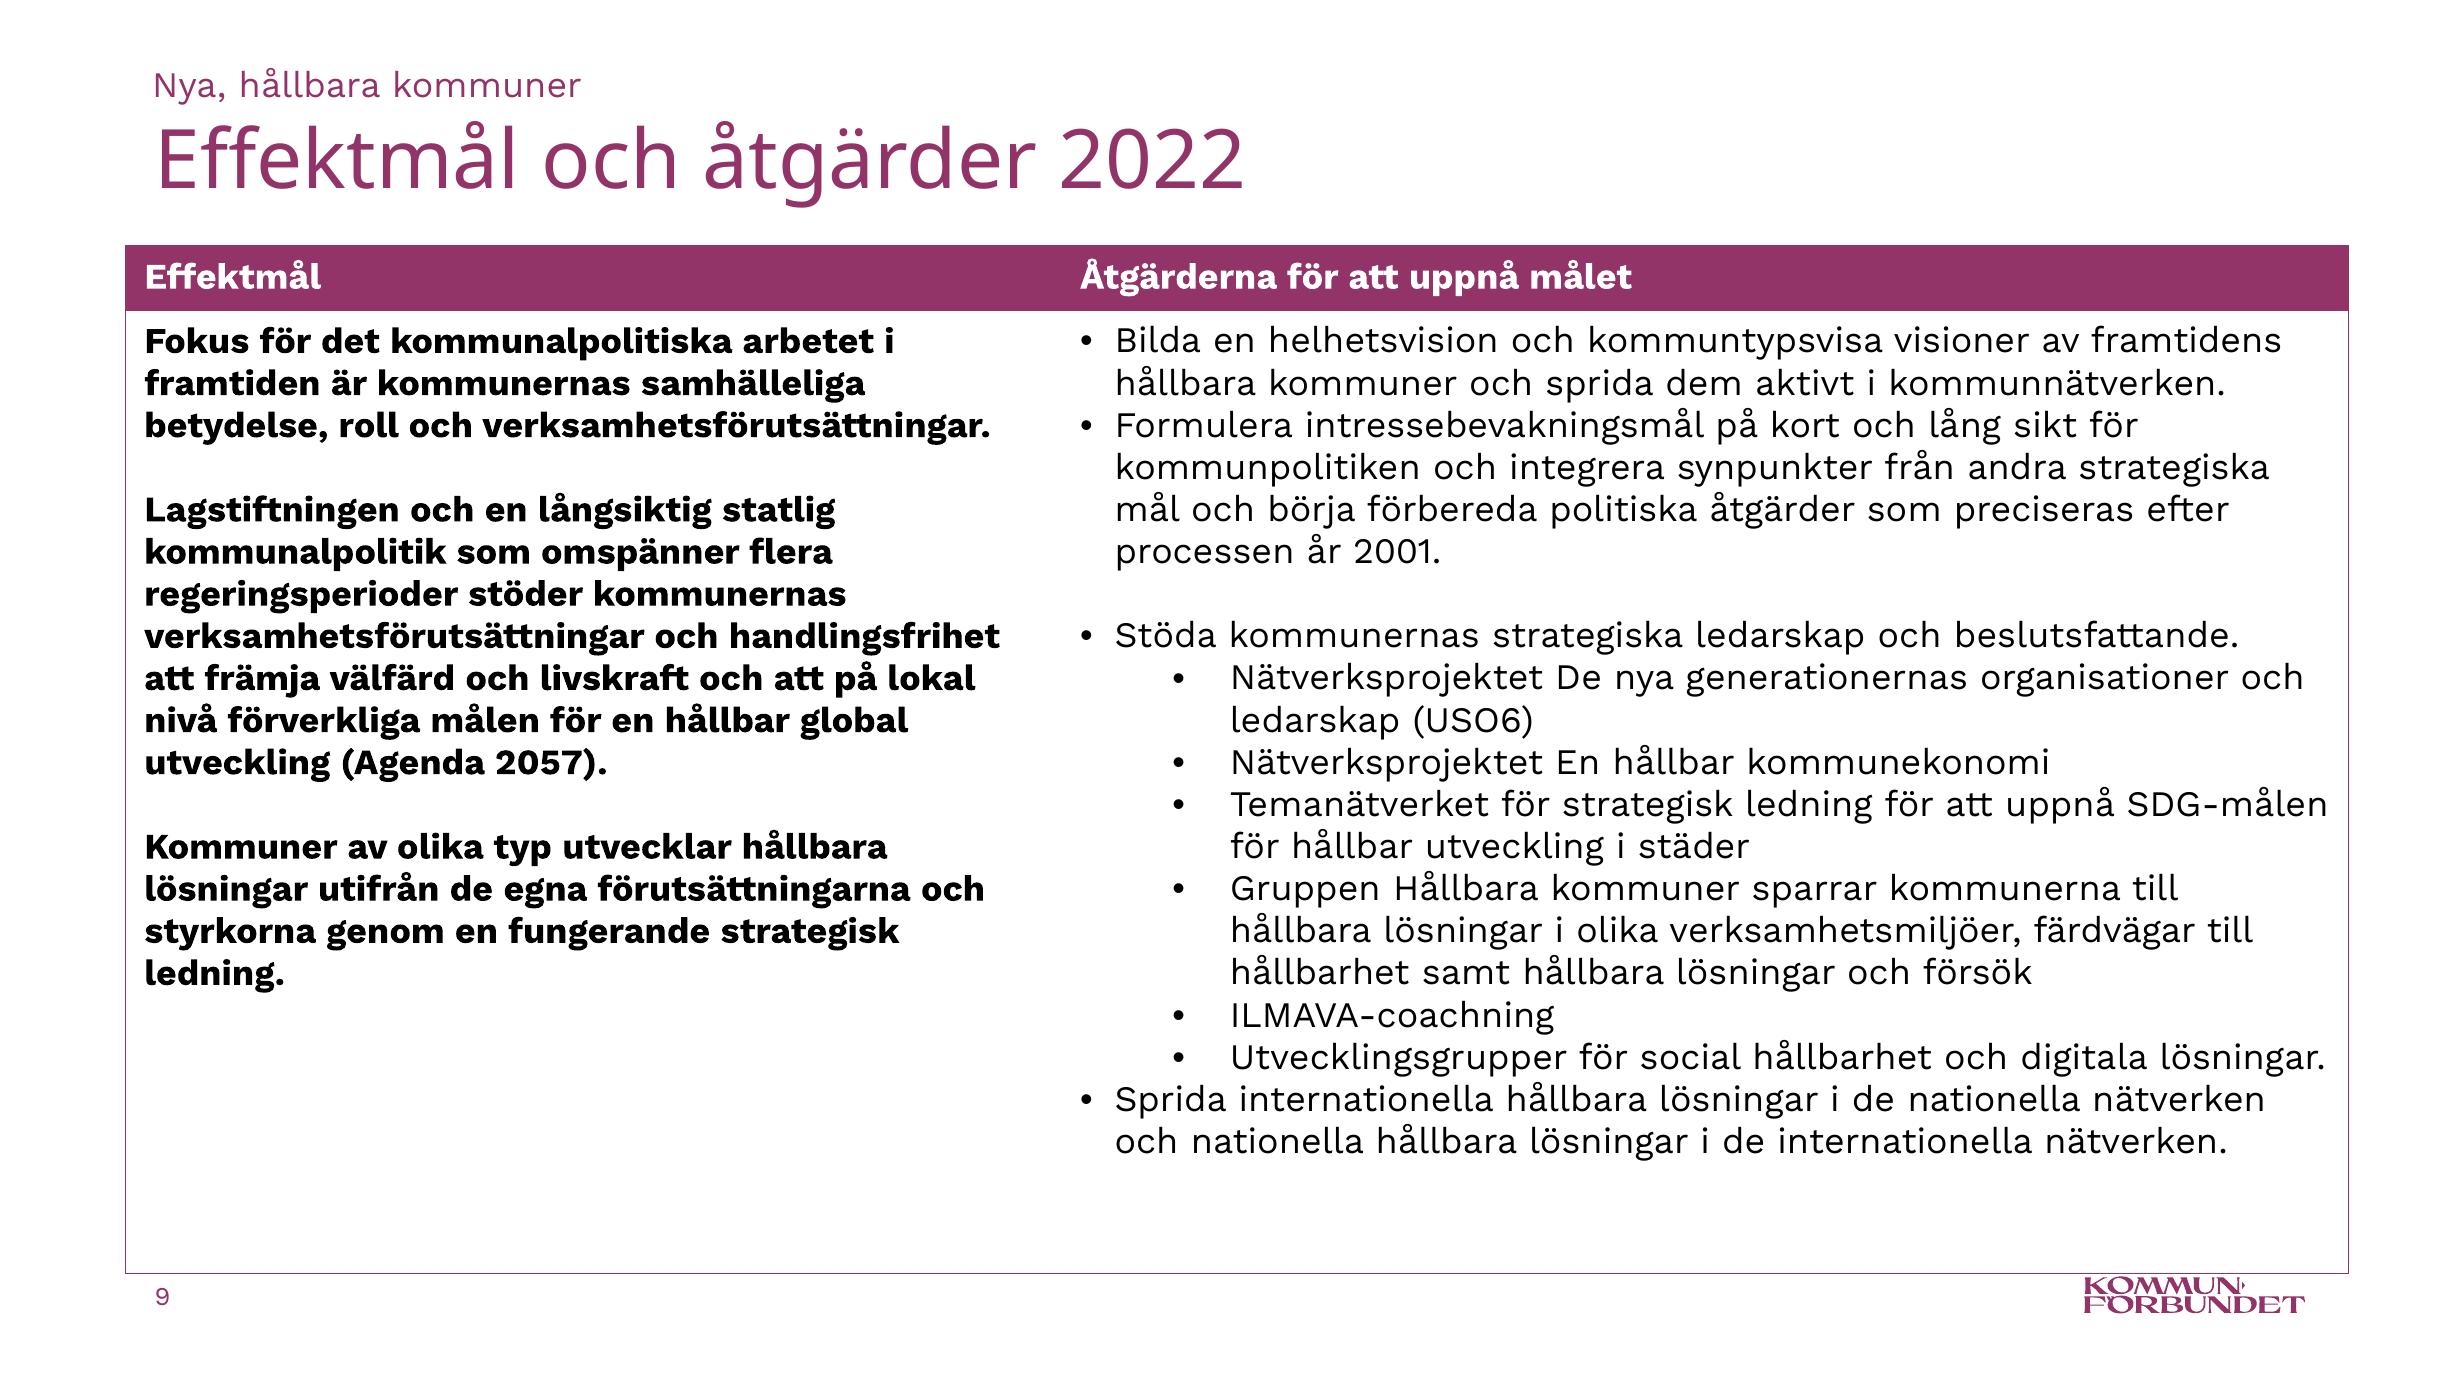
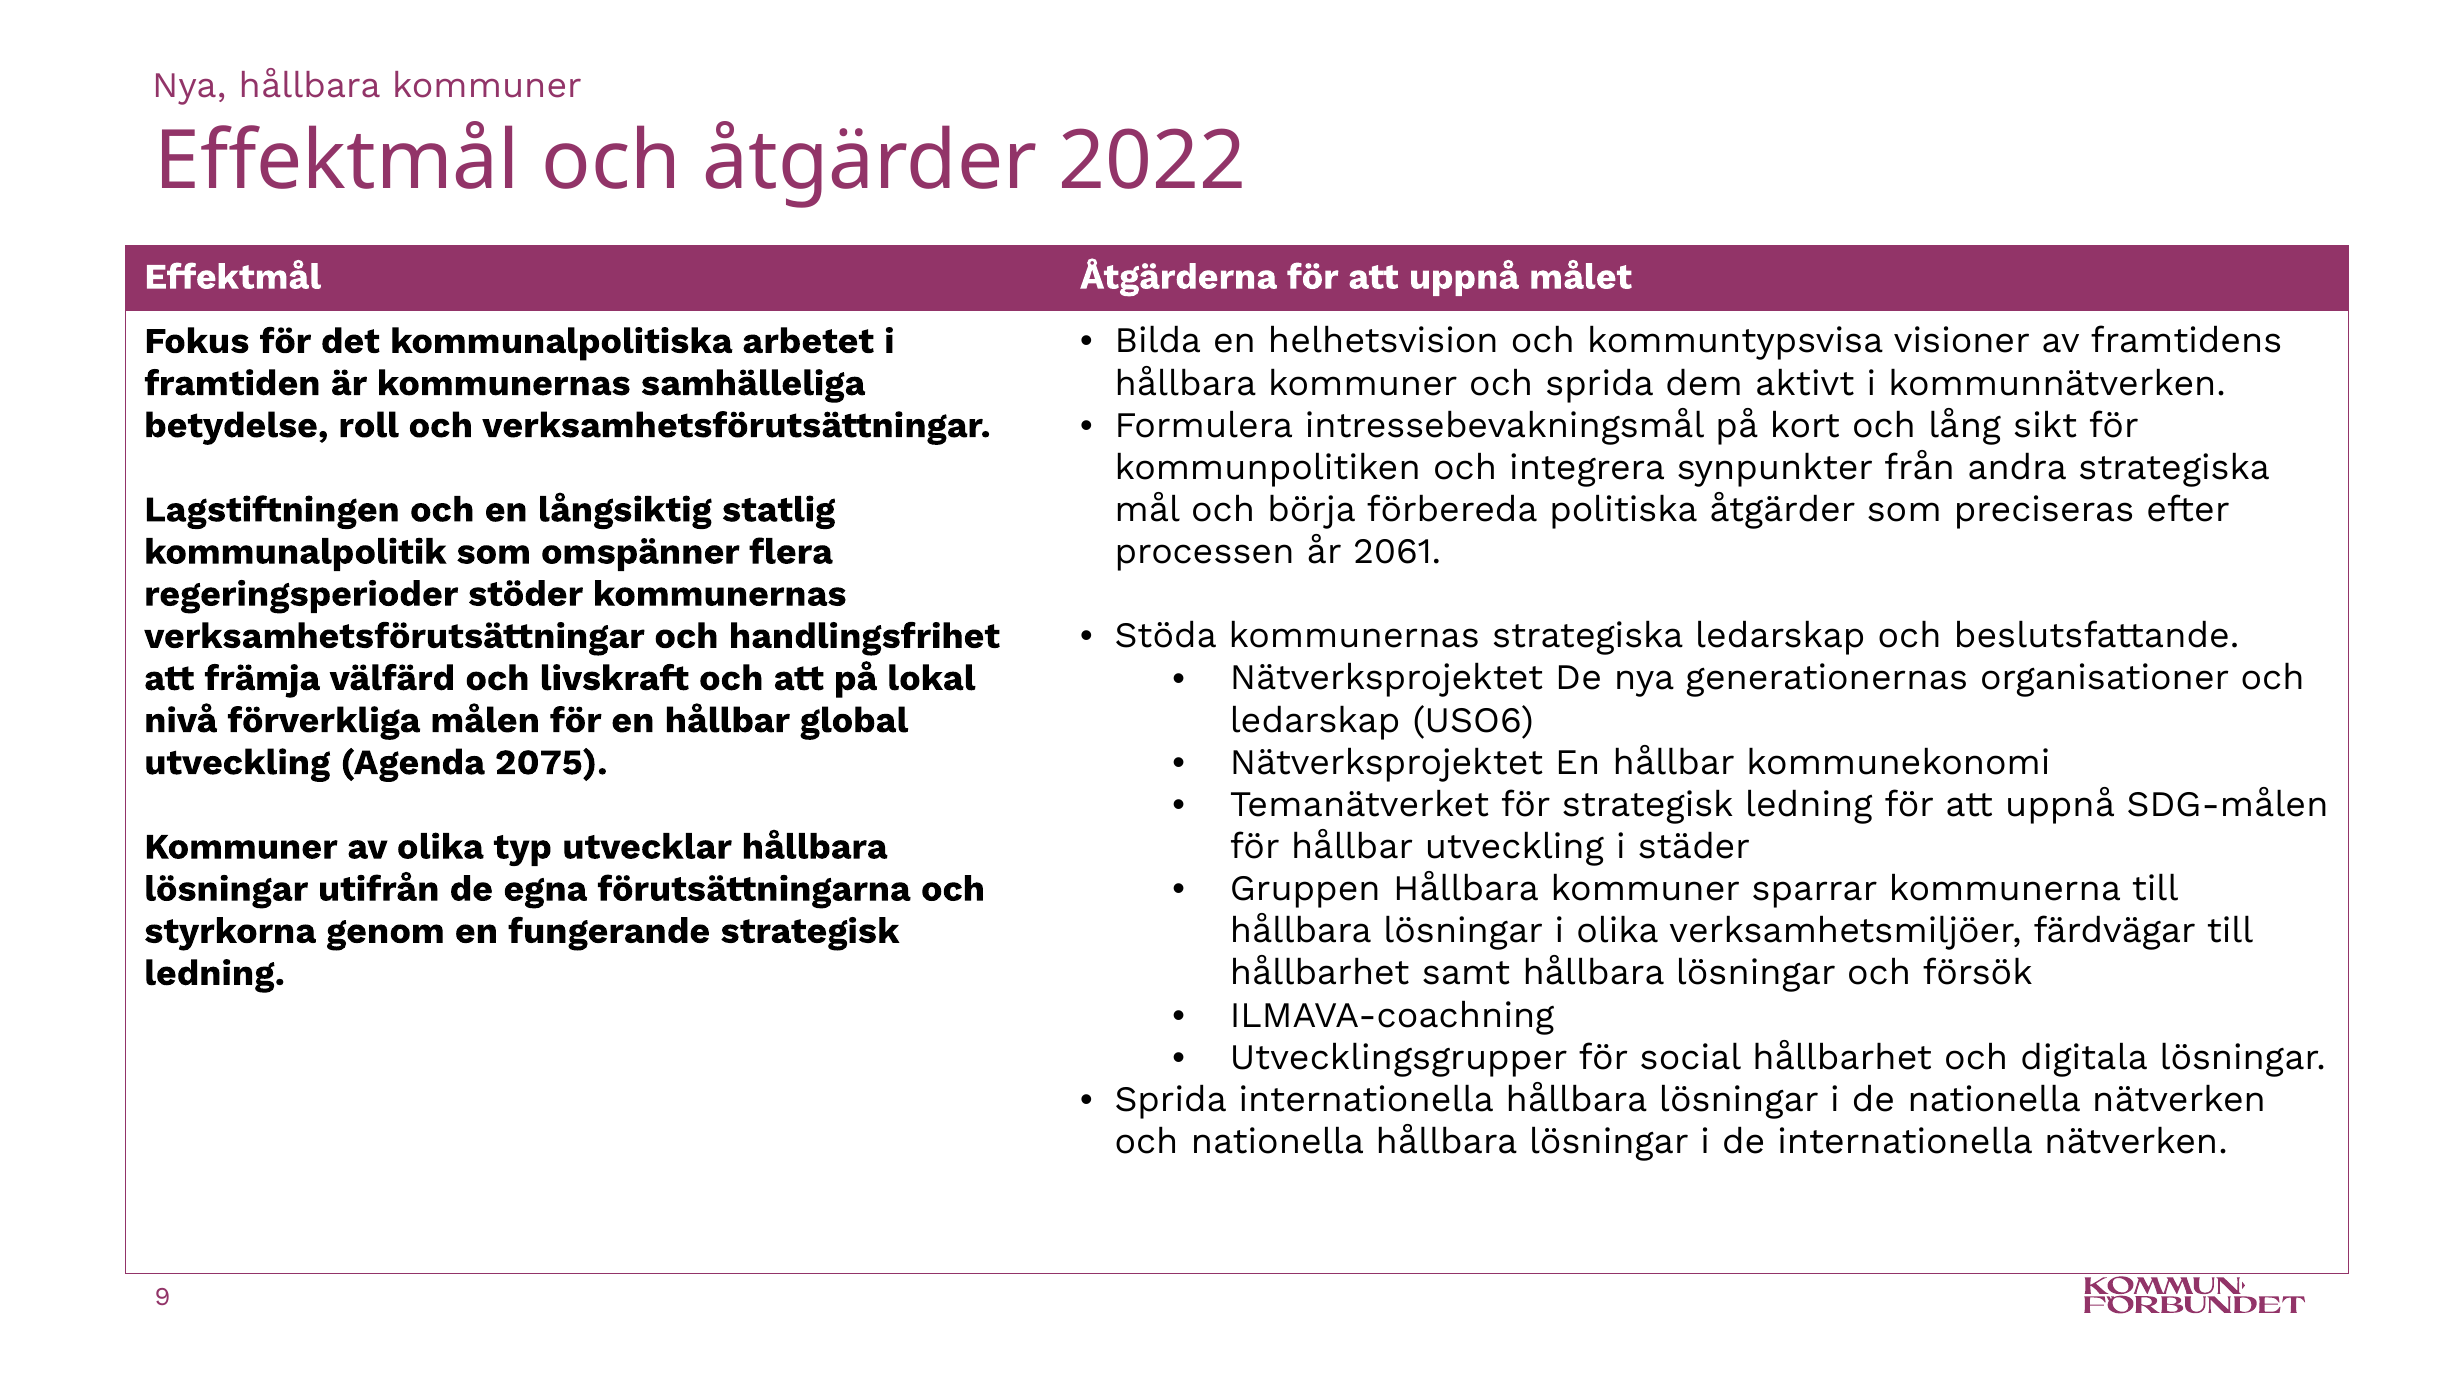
2001: 2001 -> 2061
2057: 2057 -> 2075
